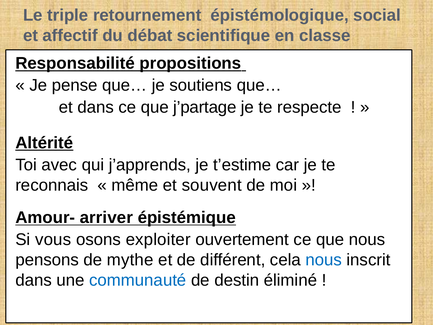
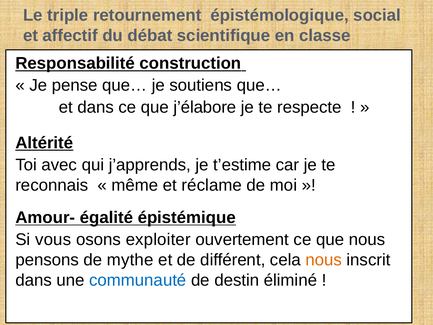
propositions: propositions -> construction
j’partage: j’partage -> j’élabore
souvent: souvent -> réclame
arriver: arriver -> égalité
nous at (324, 260) colour: blue -> orange
